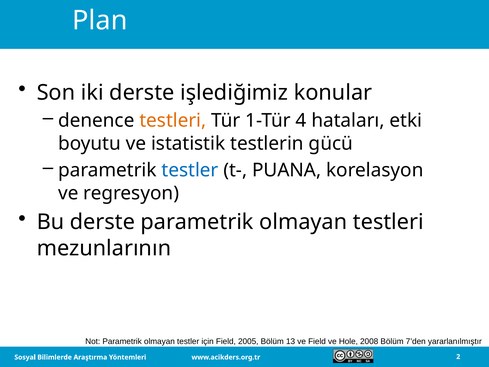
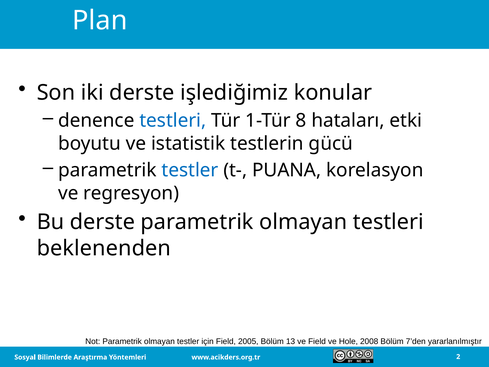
testleri at (173, 121) colour: orange -> blue
4: 4 -> 8
mezunlarının: mezunlarının -> beklenenden
